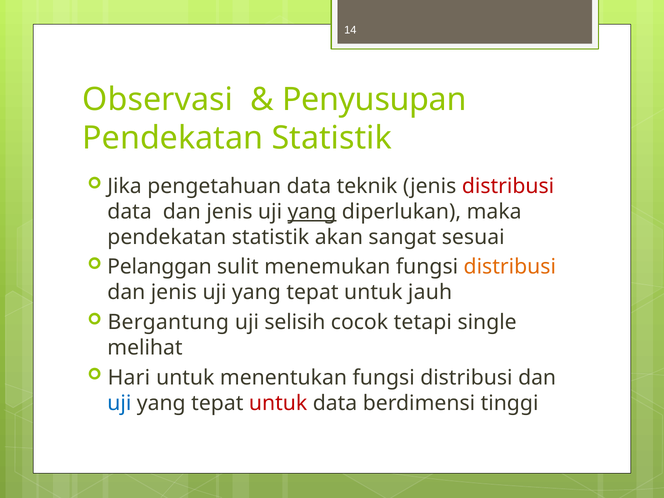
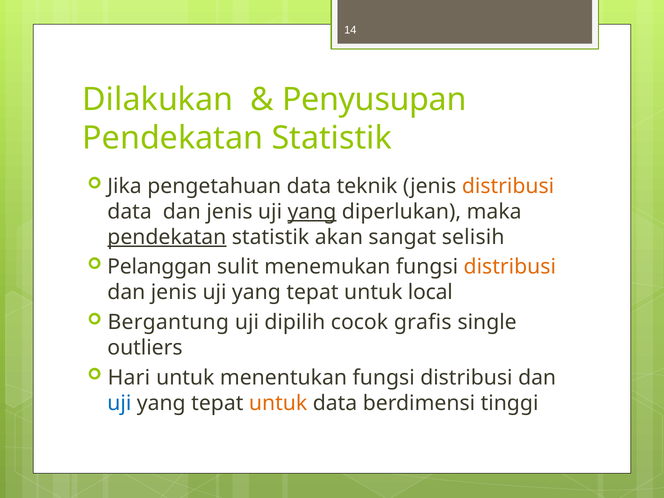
Observasi: Observasi -> Dilakukan
distribusi at (508, 186) colour: red -> orange
pendekatan at (167, 237) underline: none -> present
sesuai: sesuai -> selisih
jauh: jauh -> local
selisih: selisih -> dipilih
tetapi: tetapi -> grafis
melihat: melihat -> outliers
untuk at (278, 403) colour: red -> orange
